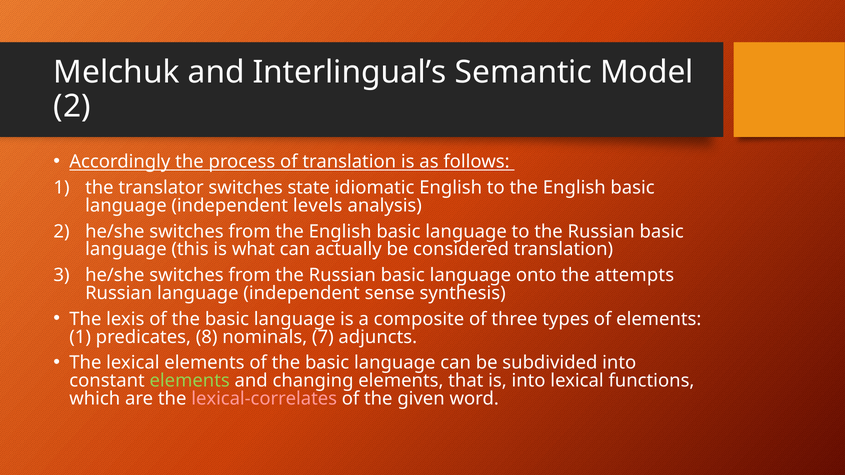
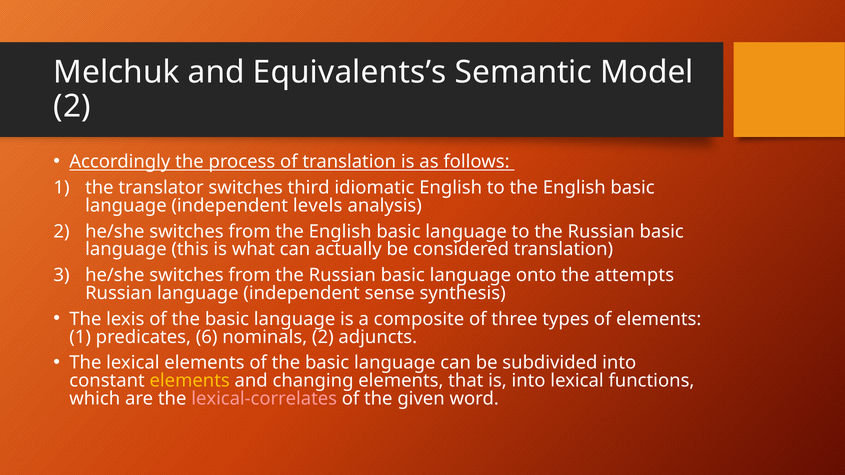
Interlingual’s: Interlingual’s -> Equivalents’s
state: state -> third
8: 8 -> 6
nominals 7: 7 -> 2
elements at (190, 381) colour: light green -> yellow
